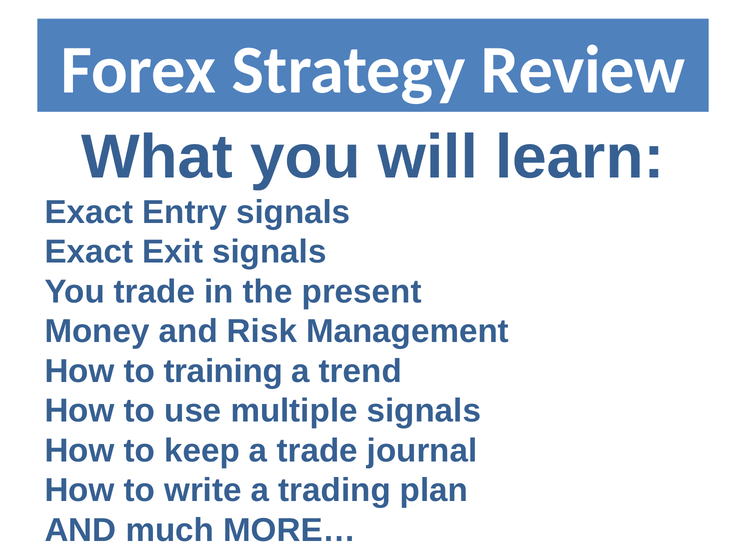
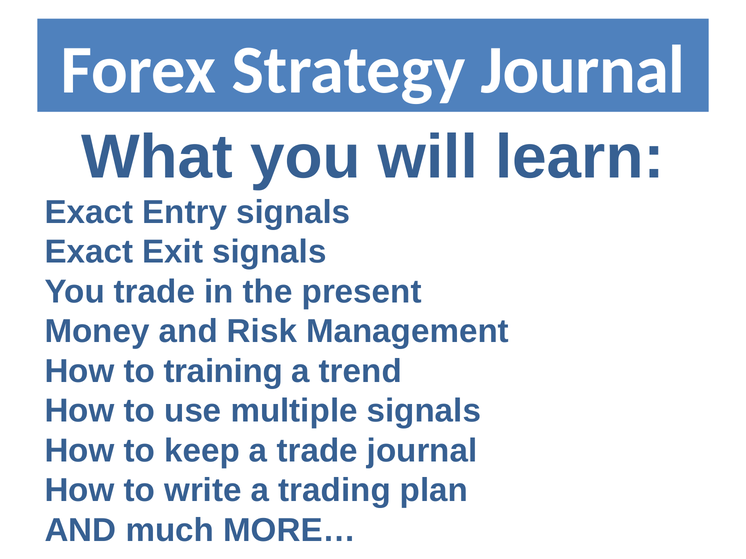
Strategy Review: Review -> Journal
